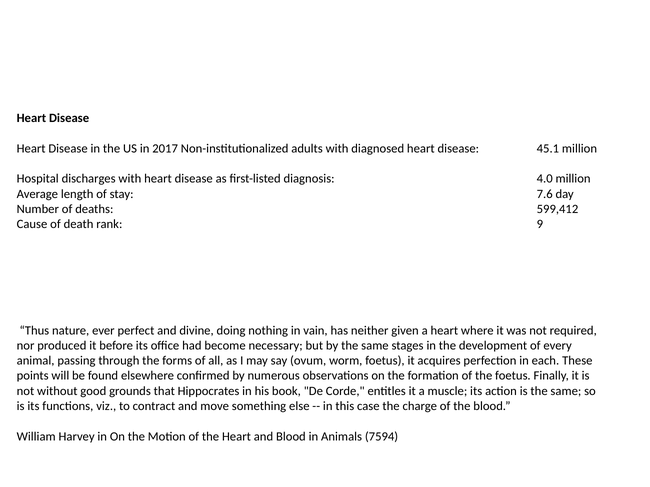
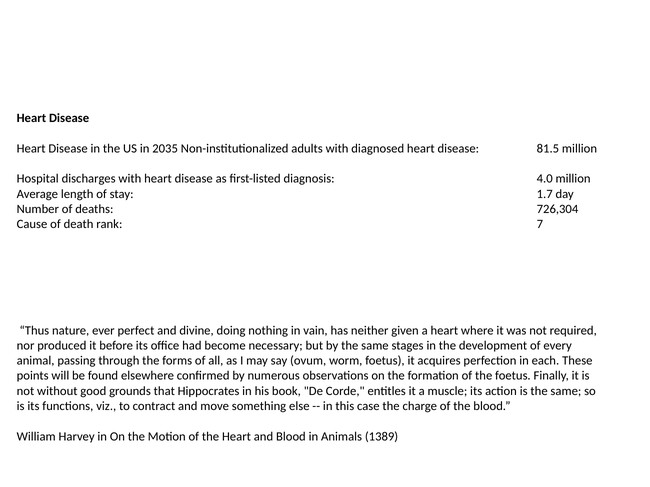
2017: 2017 -> 2035
45.1: 45.1 -> 81.5
7.6: 7.6 -> 1.7
599,412: 599,412 -> 726,304
9: 9 -> 7
7594: 7594 -> 1389
